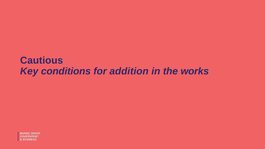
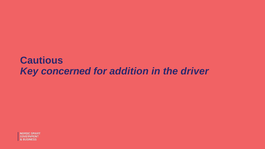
conditions: conditions -> concerned
works: works -> driver
